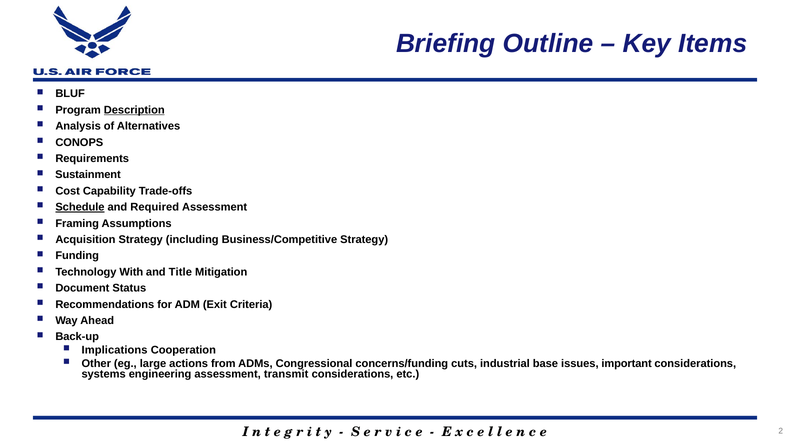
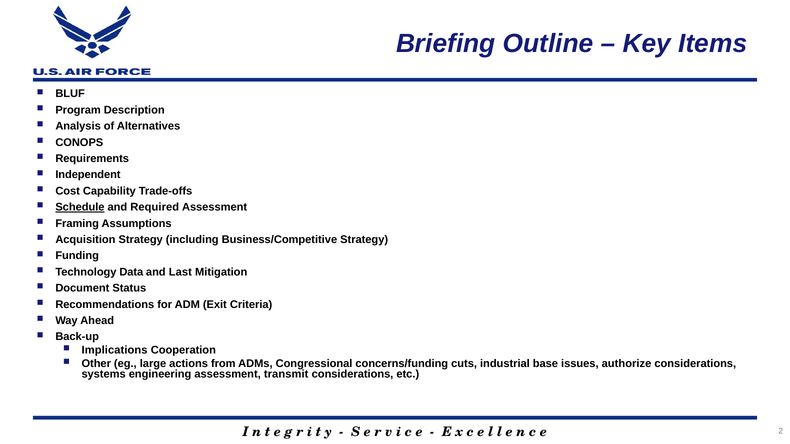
Description underline: present -> none
Sustainment: Sustainment -> Independent
With: With -> Data
Title: Title -> Last
important: important -> authorize
